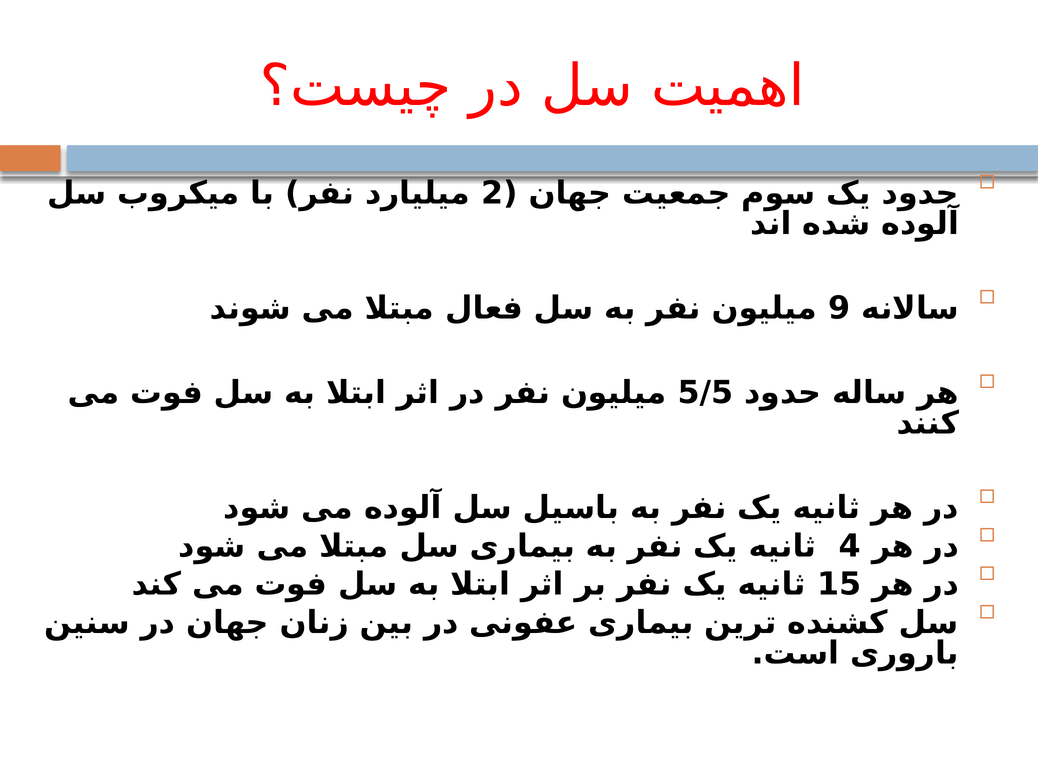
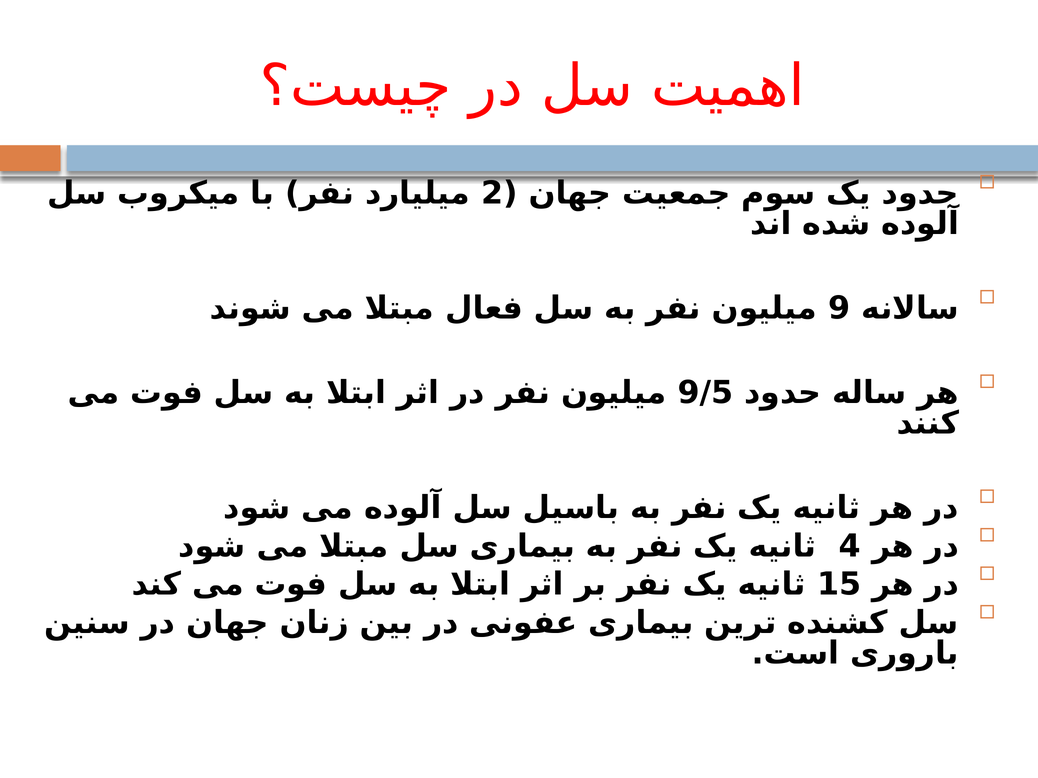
5/5: 5/5 -> 9/5
